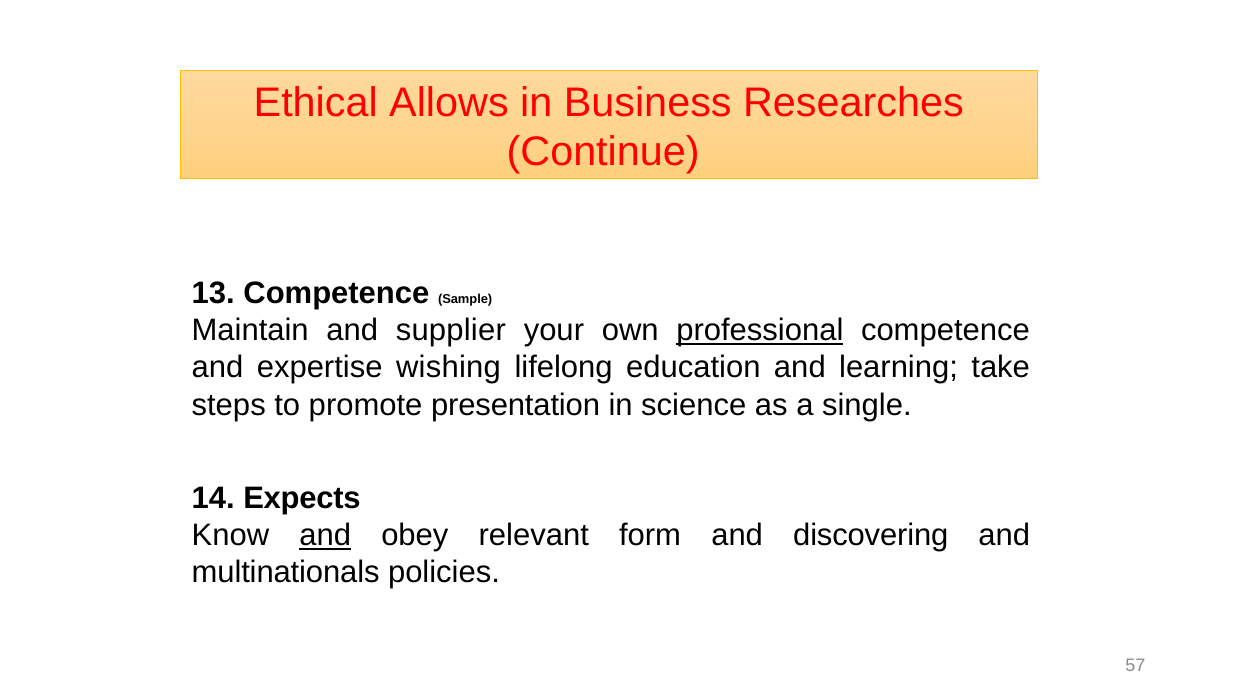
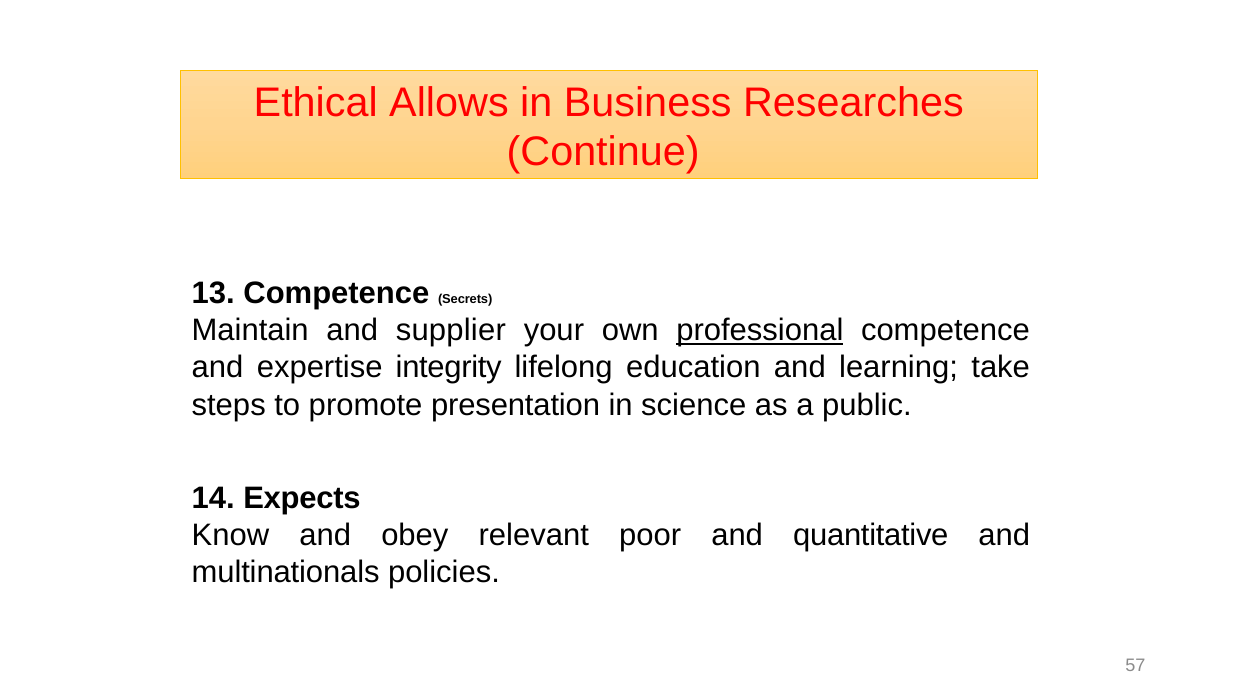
Sample: Sample -> Secrets
wishing: wishing -> integrity
single: single -> public
and at (325, 536) underline: present -> none
form: form -> poor
discovering: discovering -> quantitative
